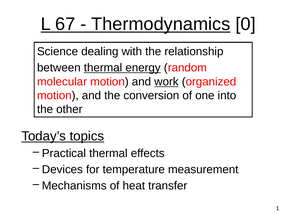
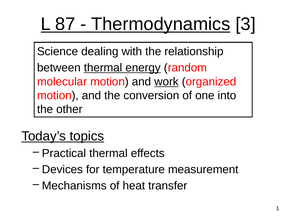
67: 67 -> 87
0: 0 -> 3
